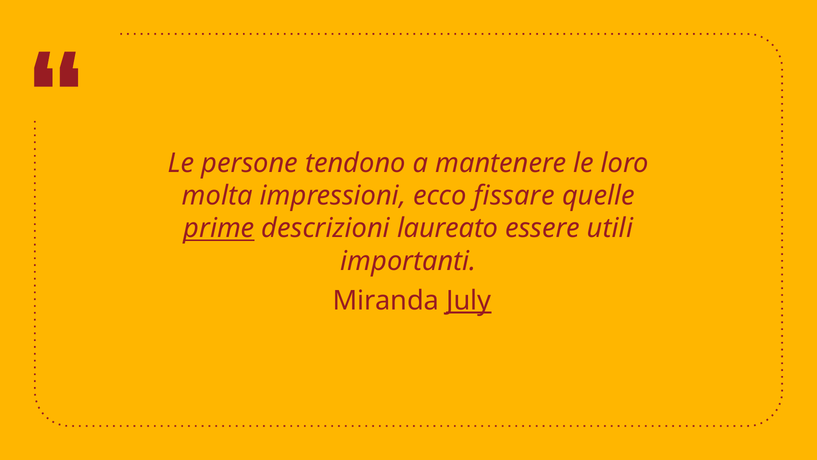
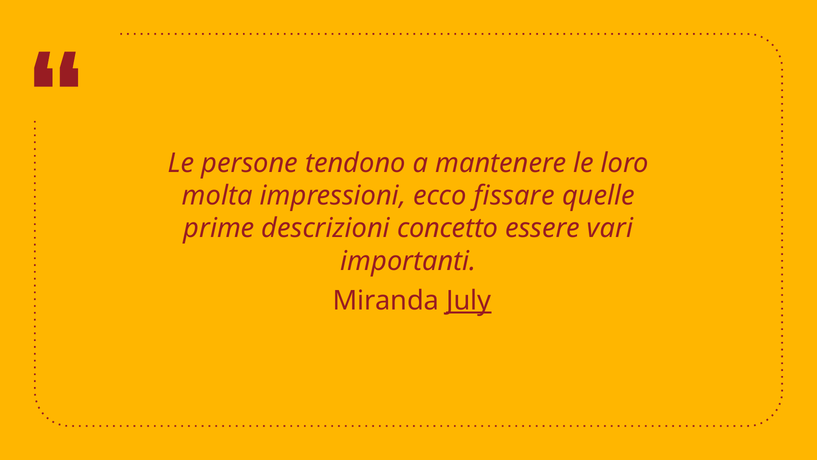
prime underline: present -> none
laureato: laureato -> concetto
utili: utili -> vari
